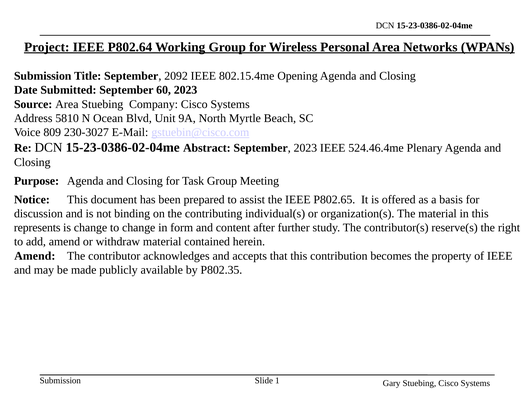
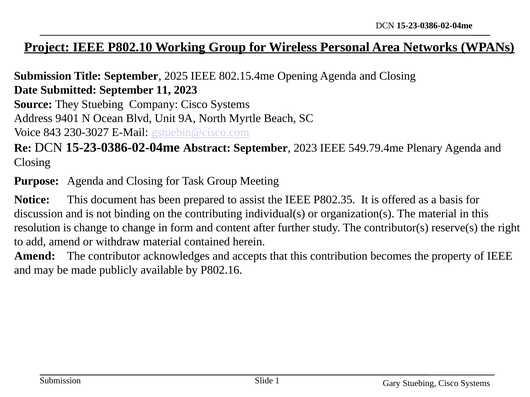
P802.64: P802.64 -> P802.10
2092: 2092 -> 2025
60: 60 -> 11
Source Area: Area -> They
5810: 5810 -> 9401
809: 809 -> 843
524.46.4me: 524.46.4me -> 549.79.4me
P802.65: P802.65 -> P802.35
represents: represents -> resolution
P802.35: P802.35 -> P802.16
